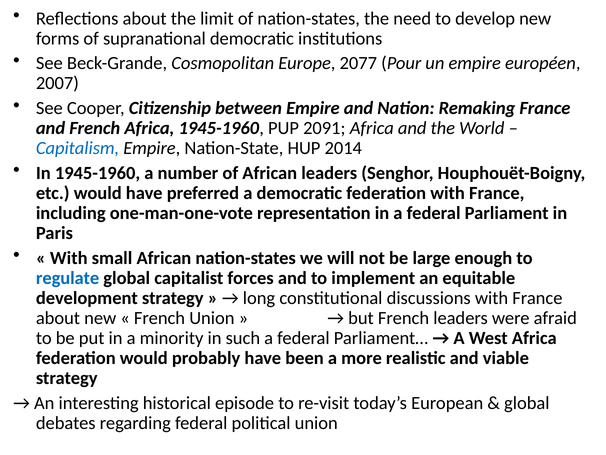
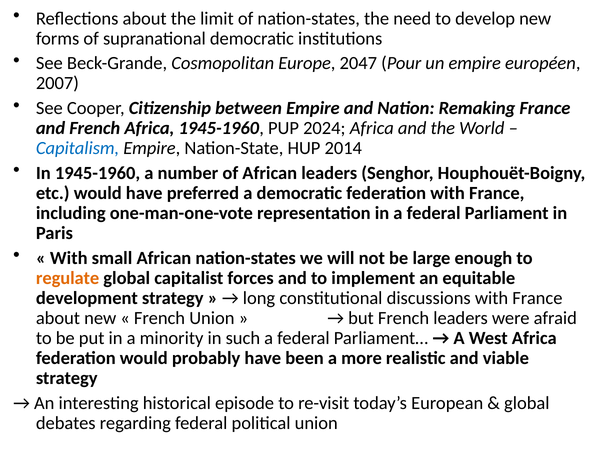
2077: 2077 -> 2047
2091: 2091 -> 2024
regulate colour: blue -> orange
